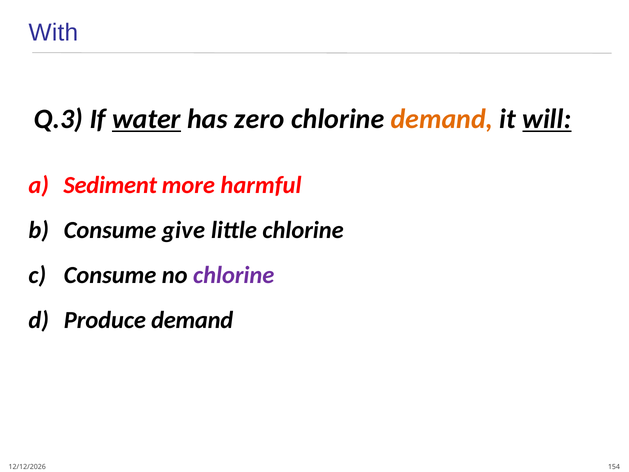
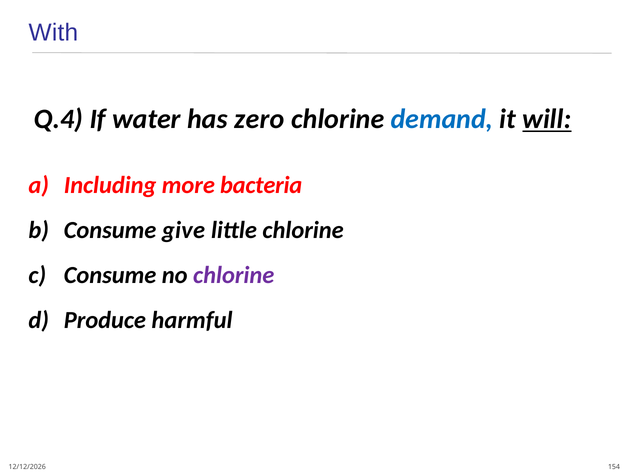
Q.3: Q.3 -> Q.4
water underline: present -> none
demand at (442, 119) colour: orange -> blue
Sediment: Sediment -> Including
harmful: harmful -> bacteria
Produce demand: demand -> harmful
